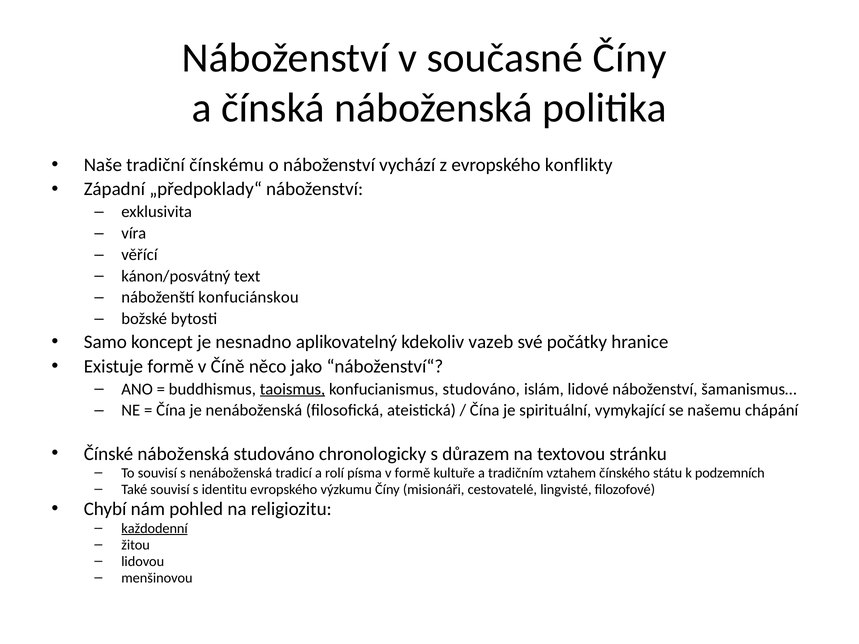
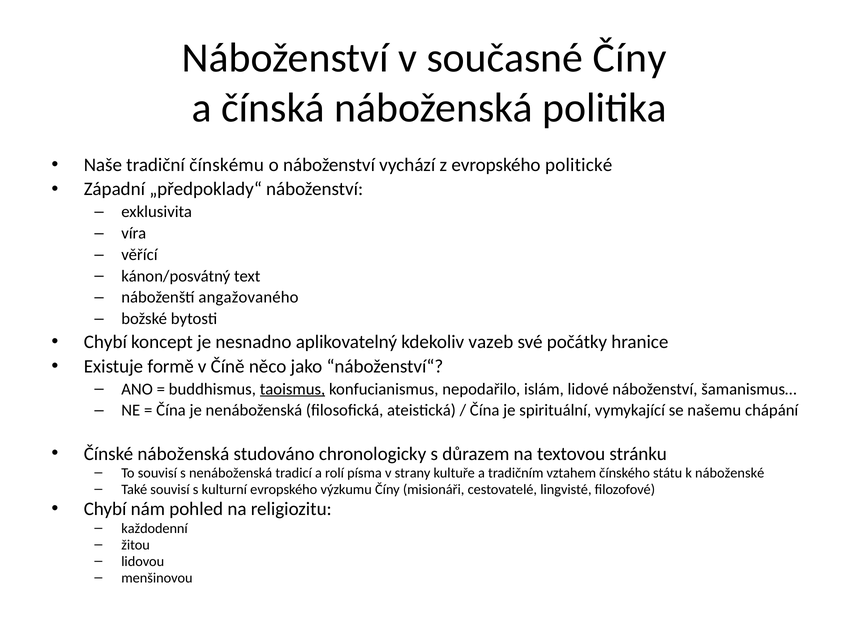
konflikty: konflikty -> politické
konfuciánskou: konfuciánskou -> angažovaného
Samo at (105, 342): Samo -> Chybí
konfucianismus studováno: studováno -> nepodařilo
v formě: formě -> strany
podzemních: podzemních -> náboženské
identitu: identitu -> kulturní
každodenní underline: present -> none
